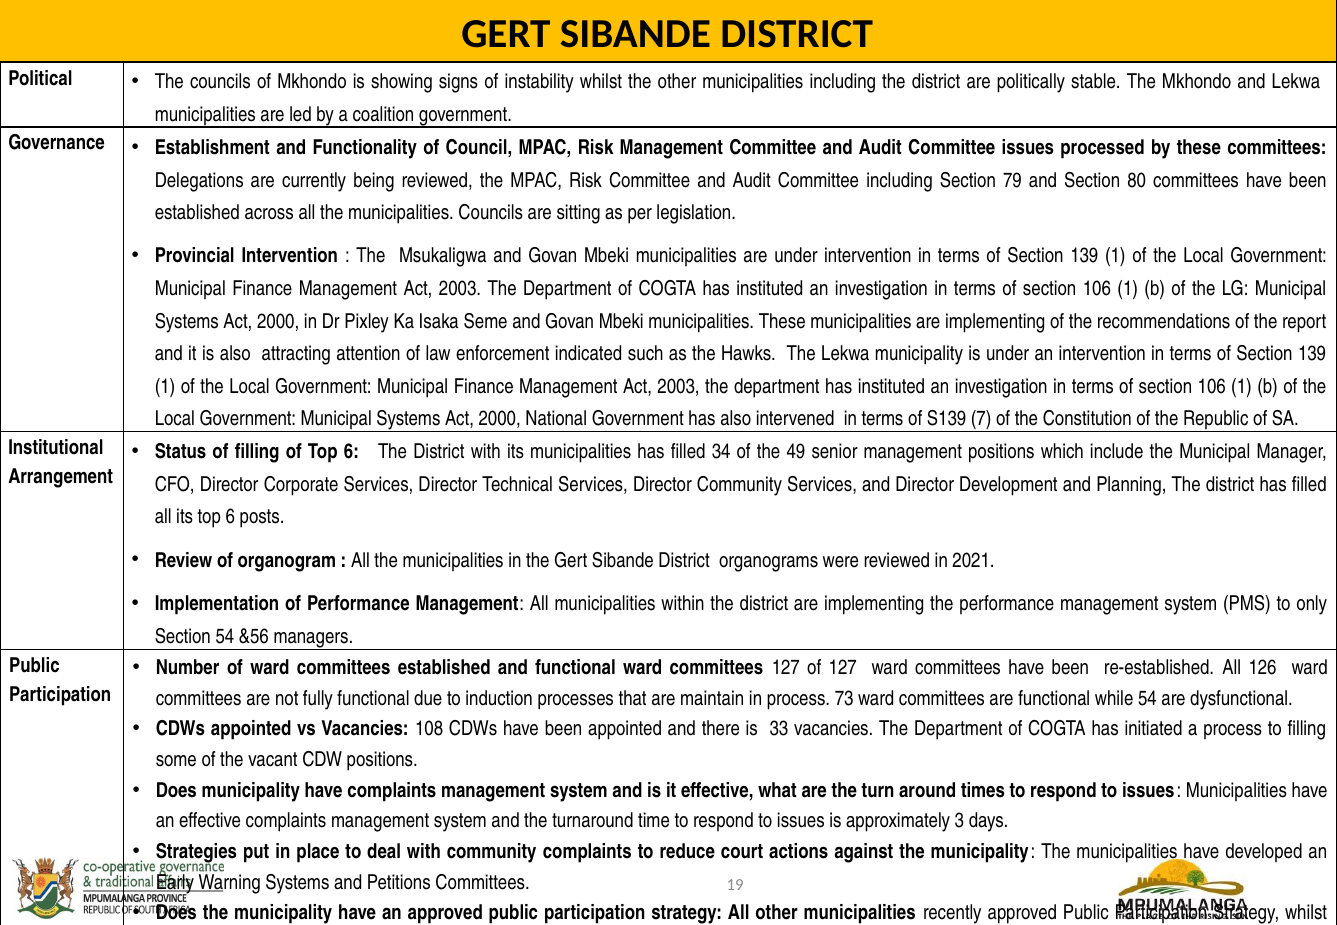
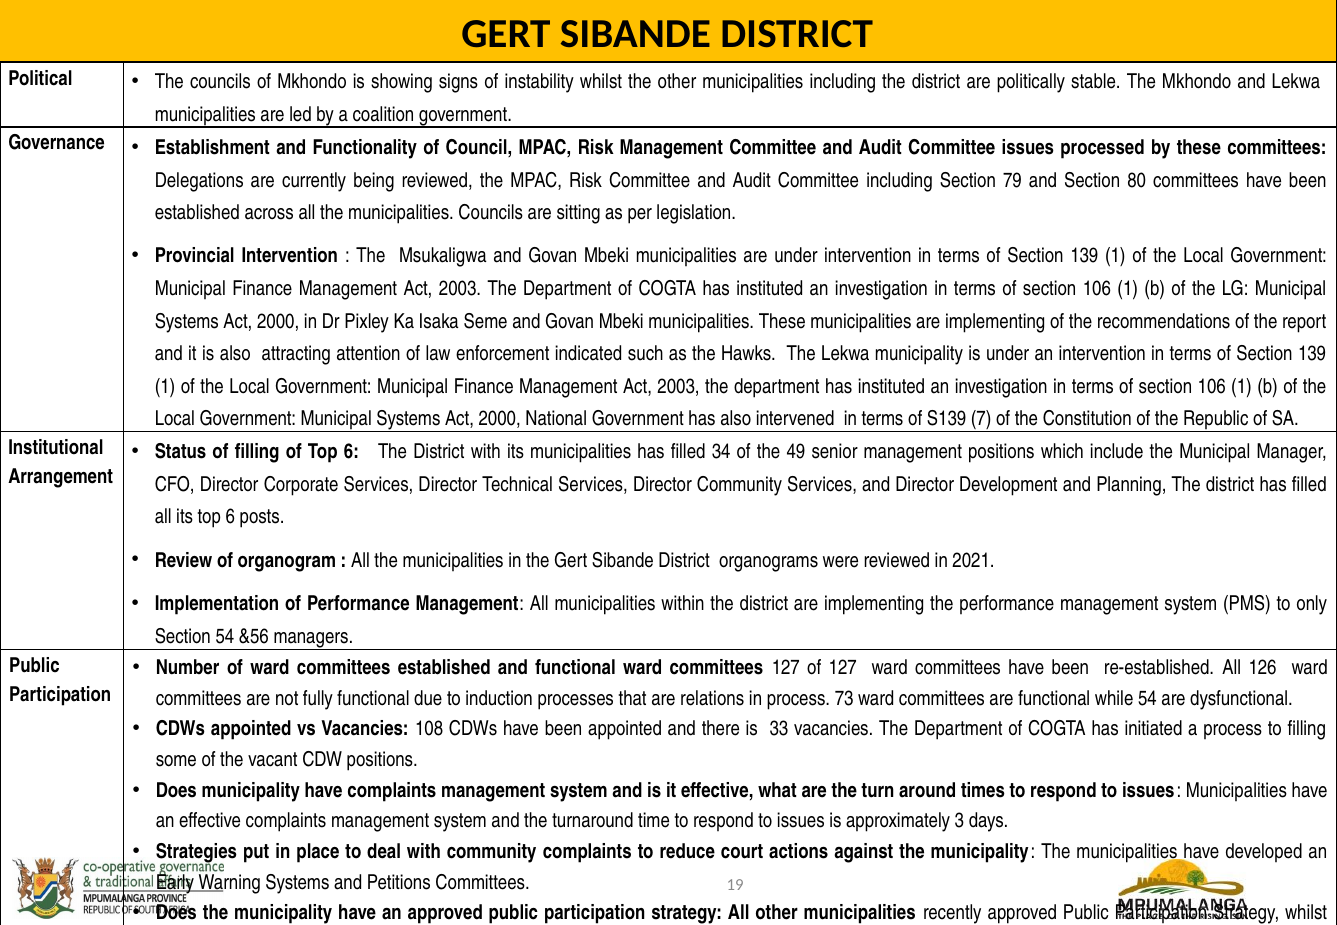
maintain: maintain -> relations
